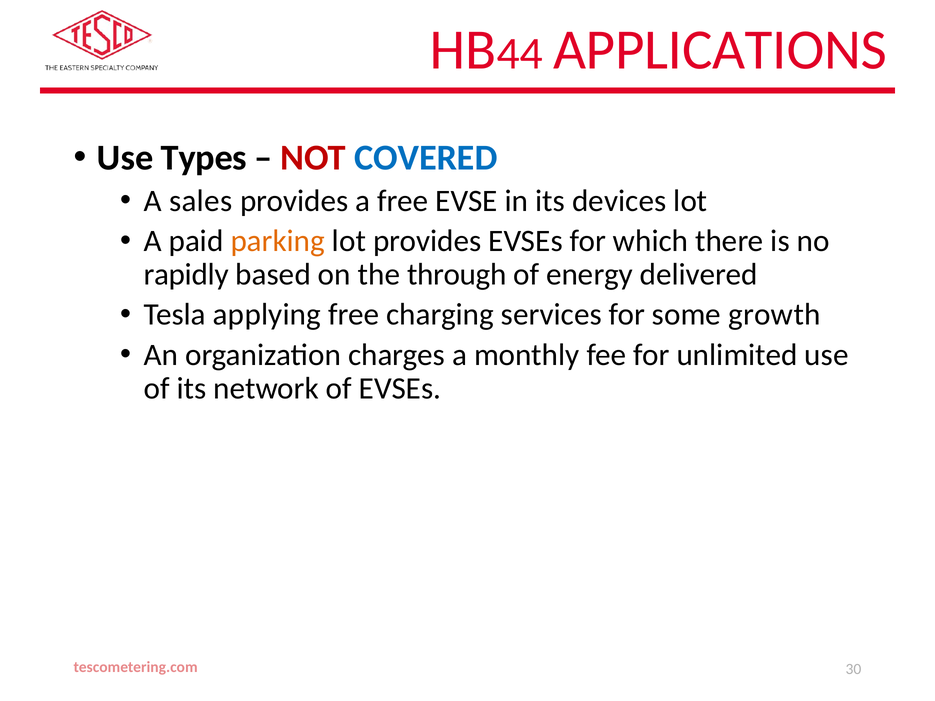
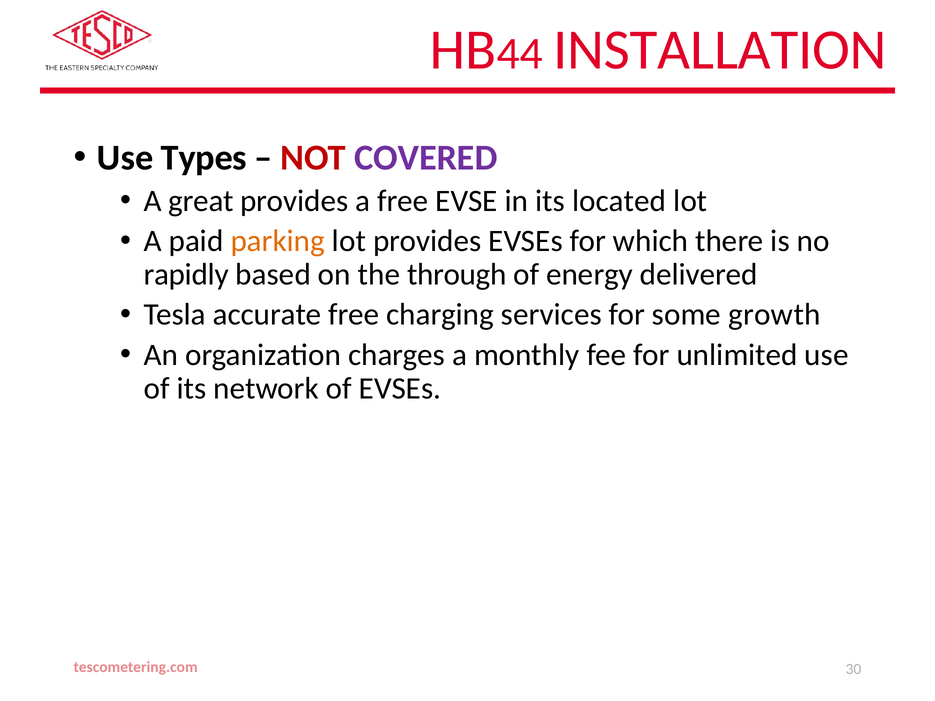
APPLICATIONS: APPLICATIONS -> INSTALLATION
COVERED colour: blue -> purple
sales: sales -> great
devices: devices -> located
applying: applying -> accurate
